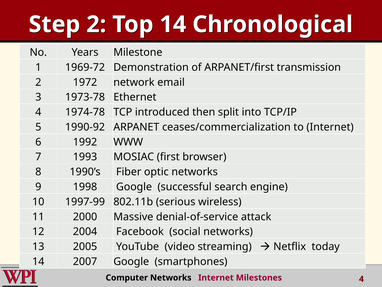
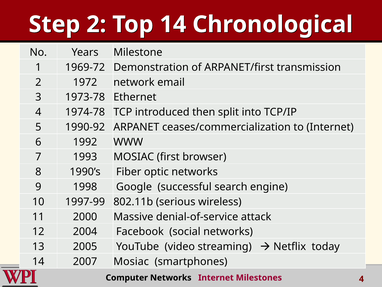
2007 Google: Google -> Mosiac
